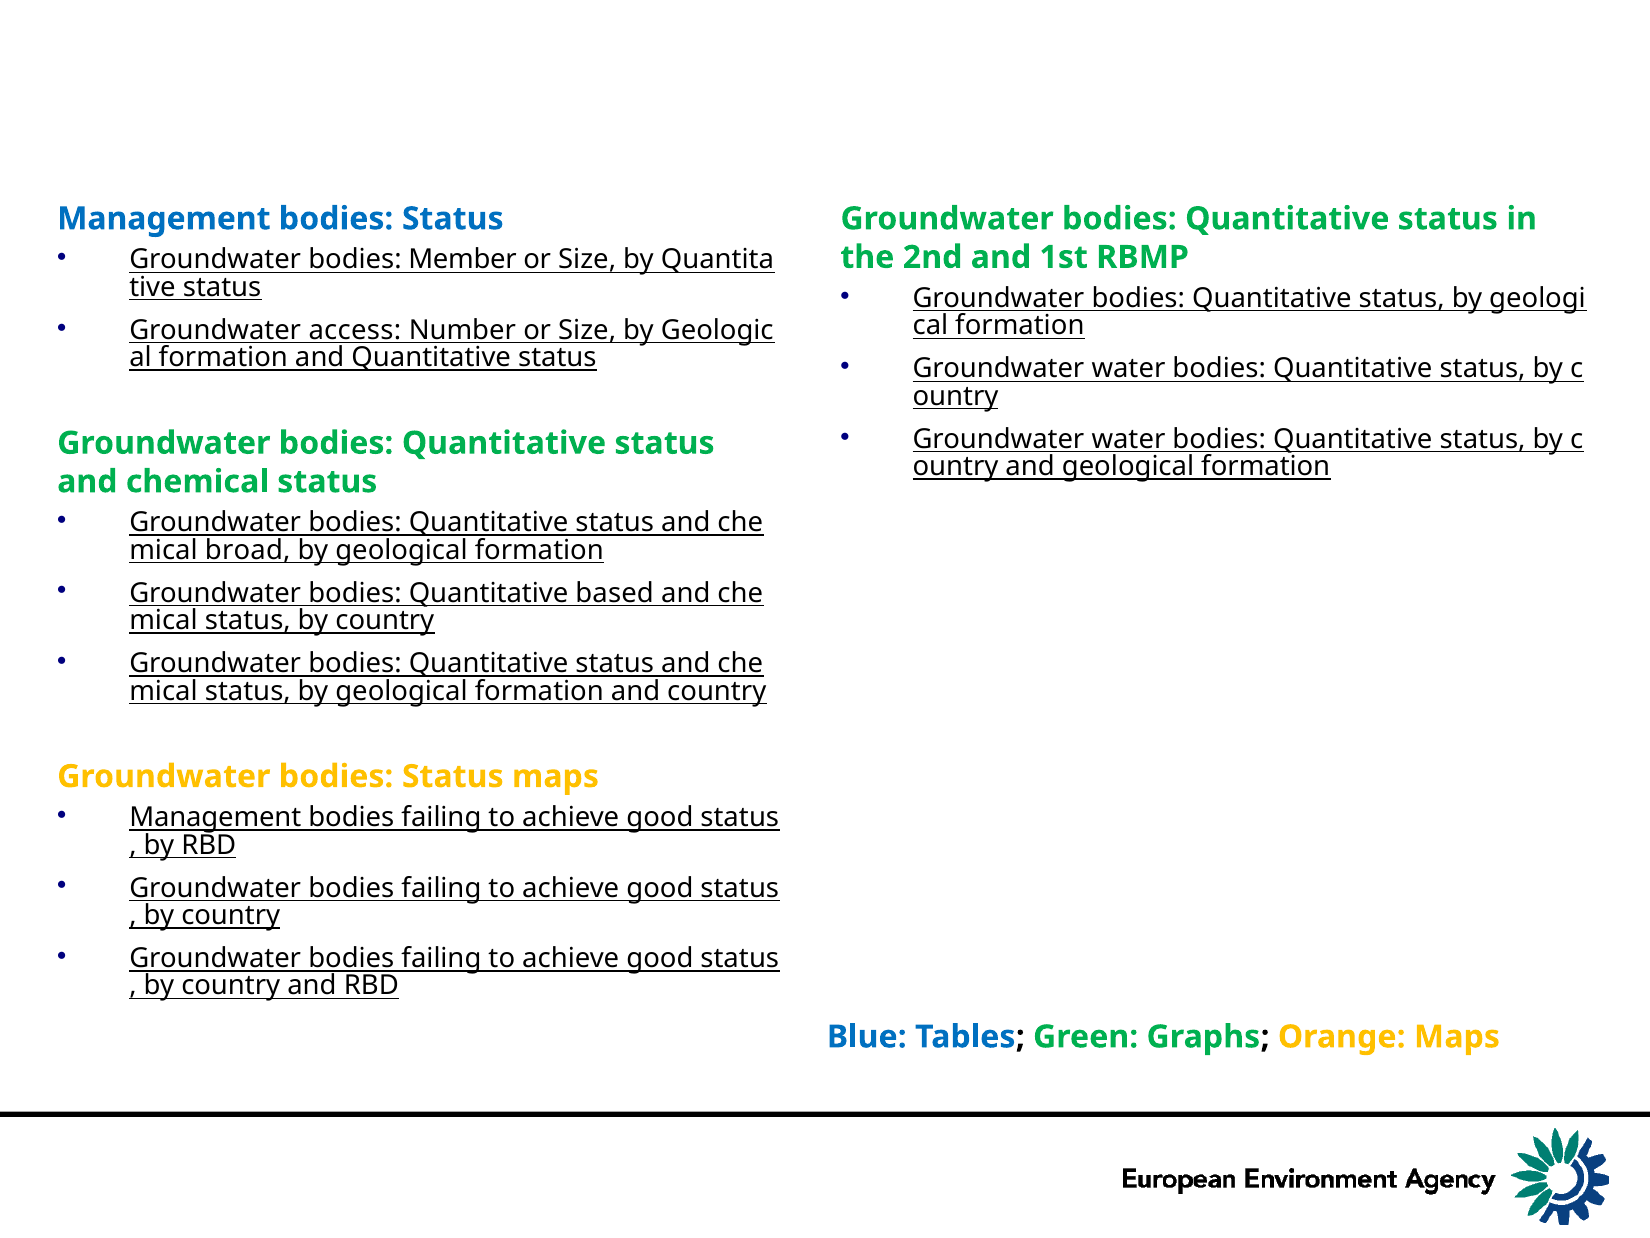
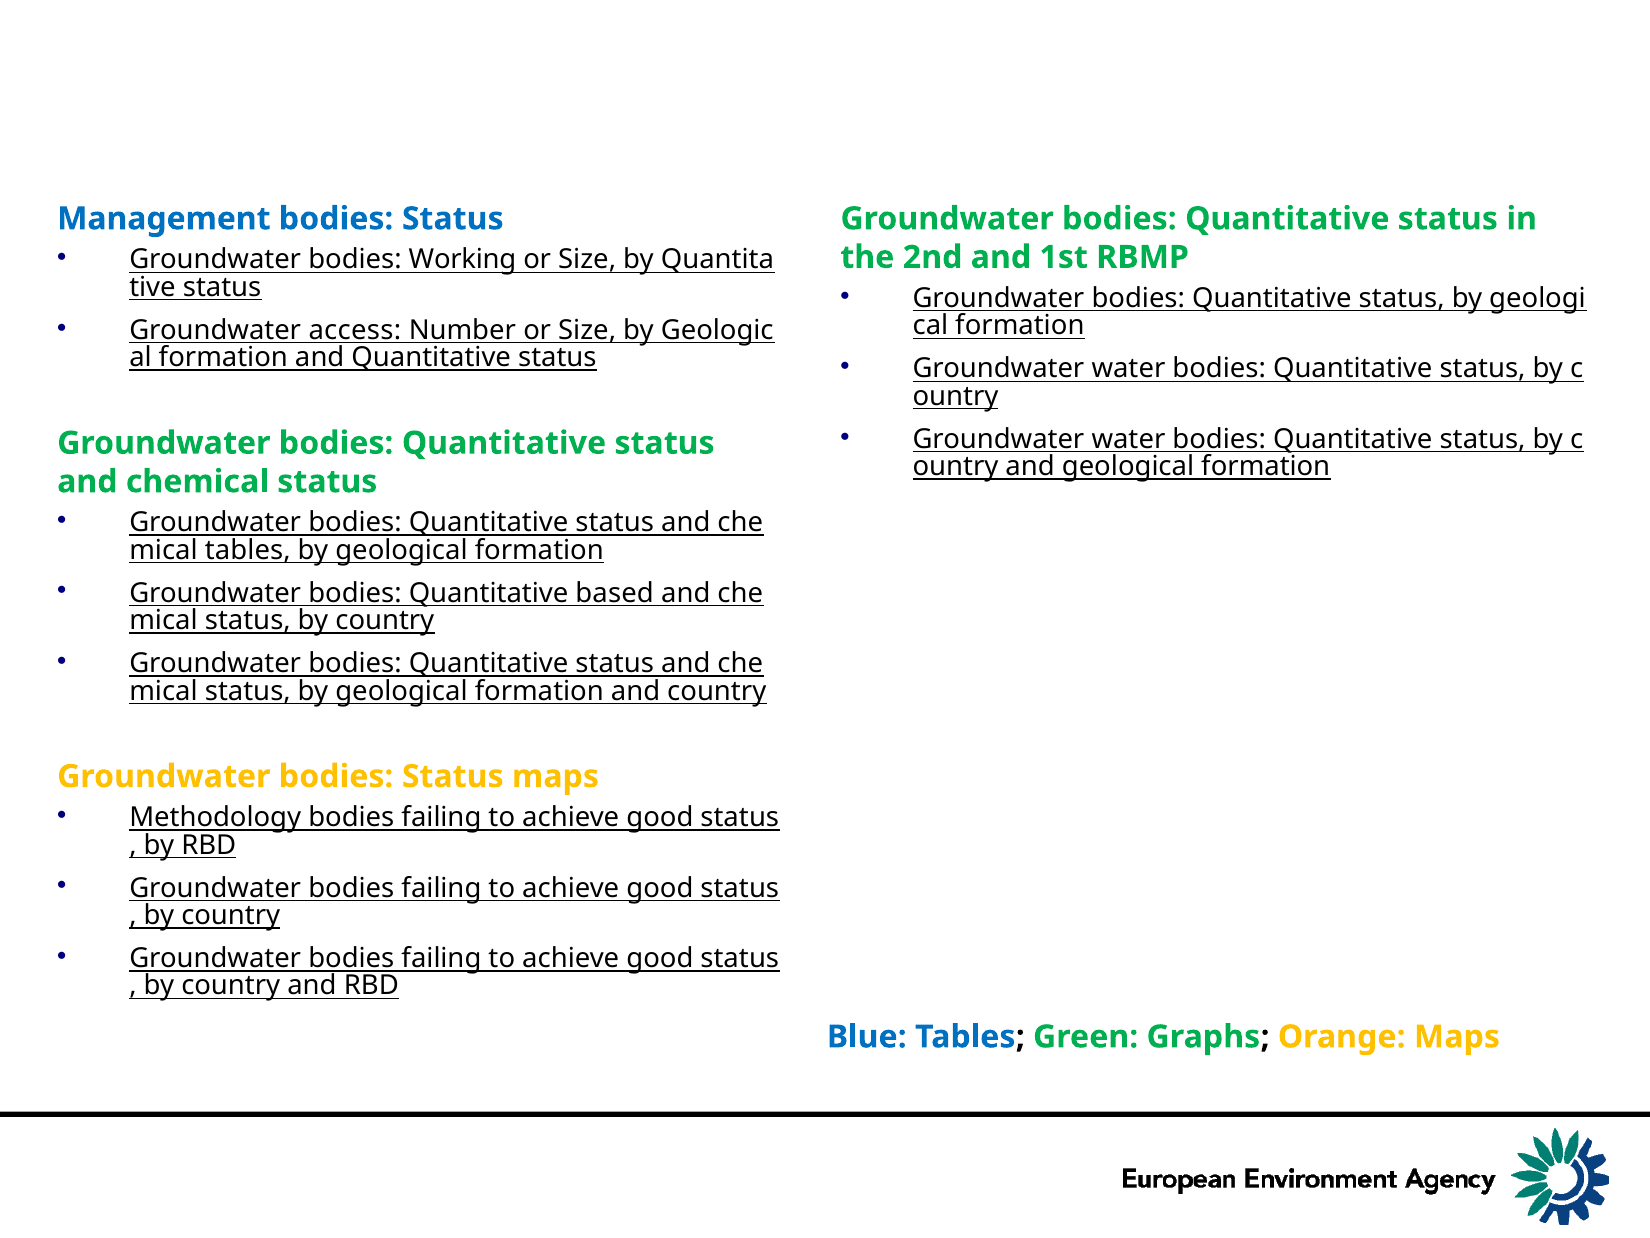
Member: Member -> Working
broad at (248, 550): broad -> tables
Management at (215, 817): Management -> Methodology
